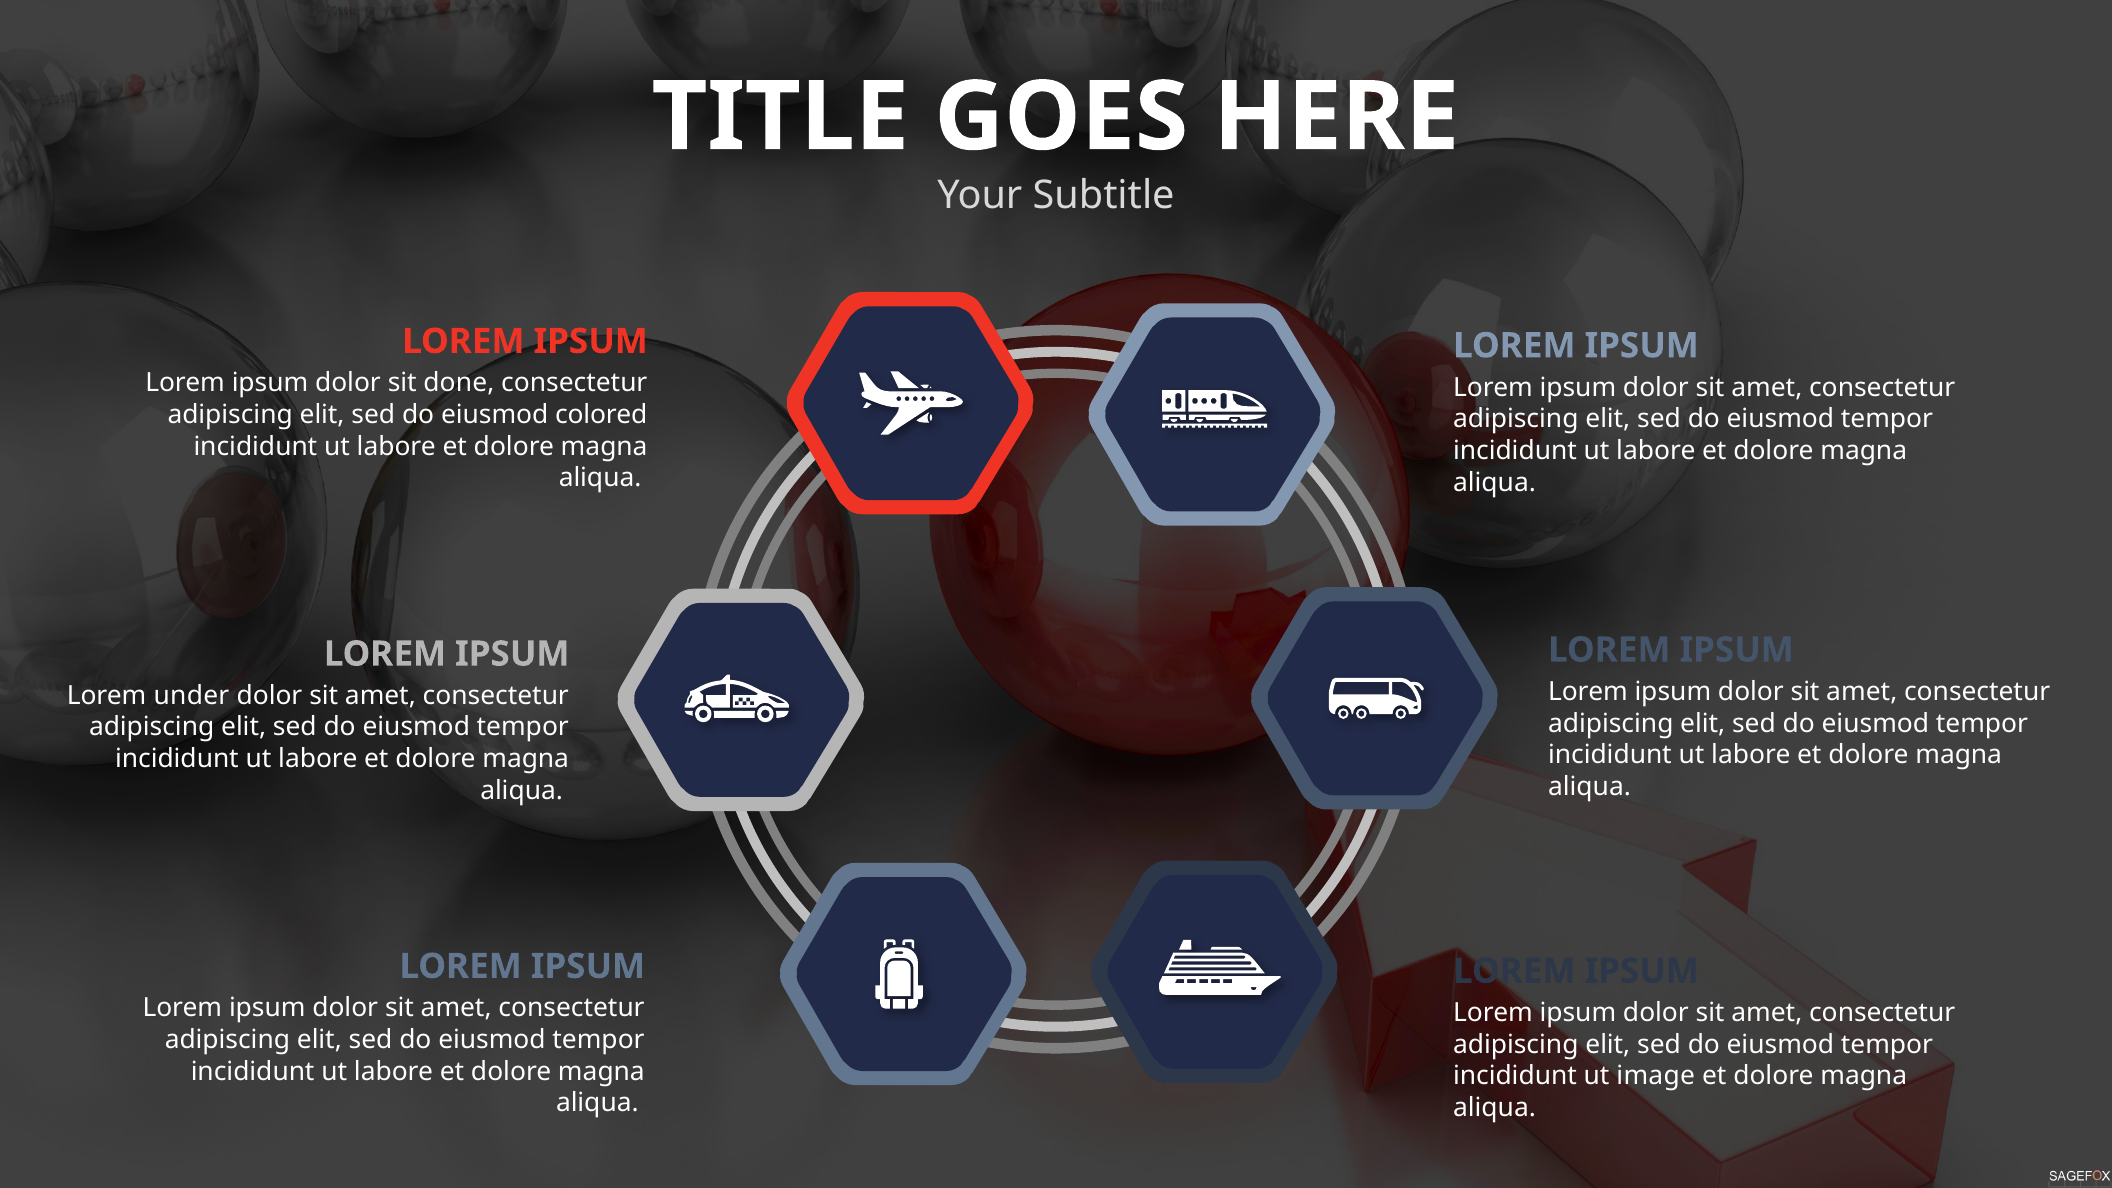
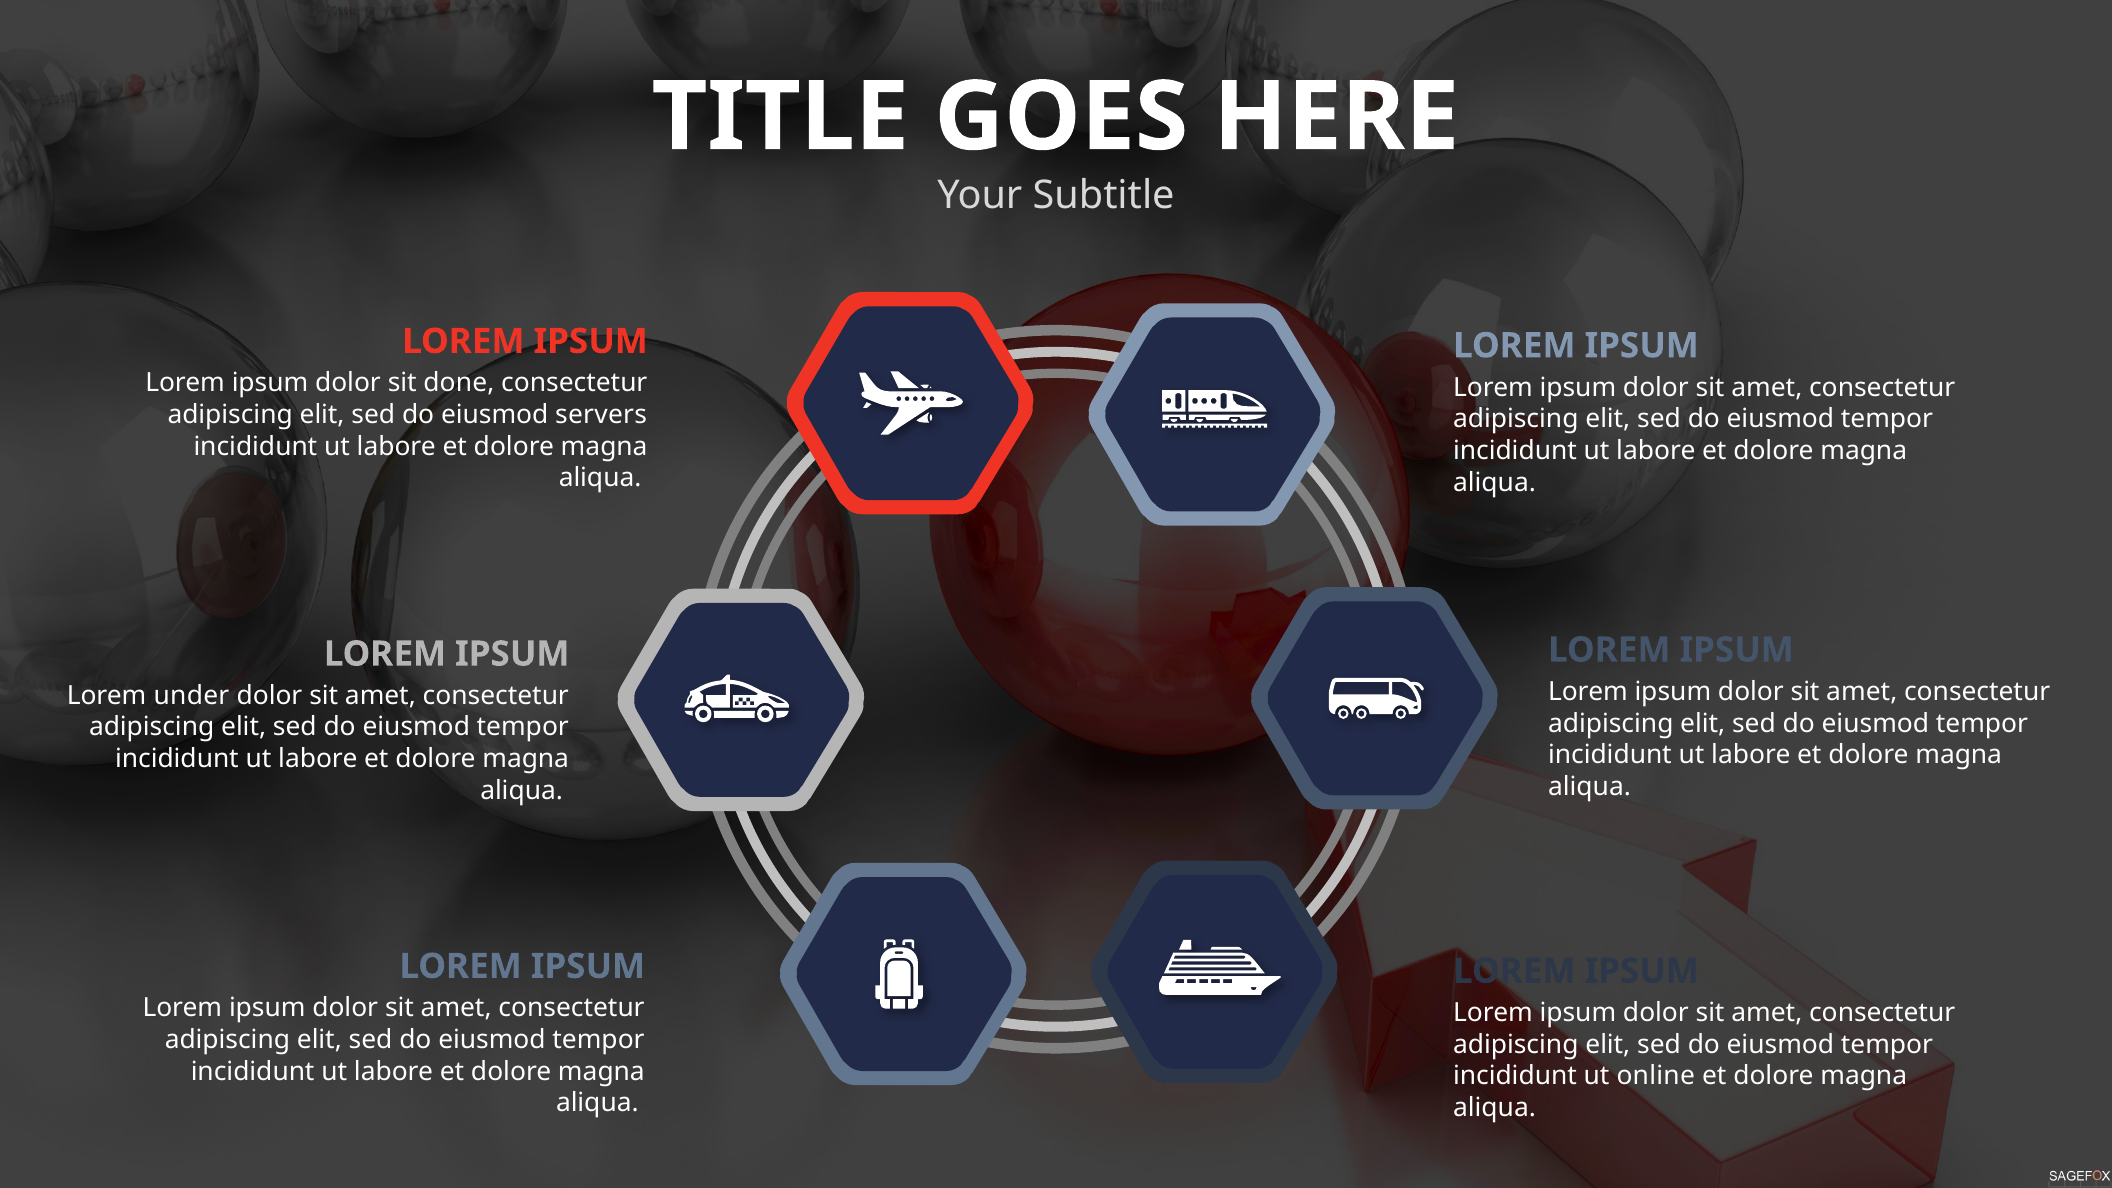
colored: colored -> servers
image: image -> online
